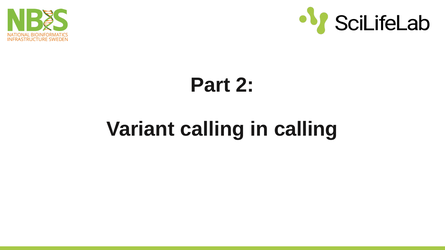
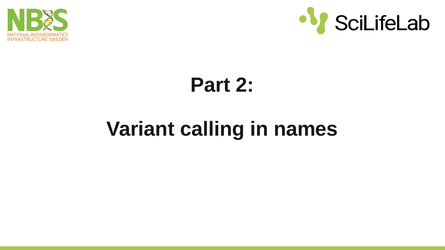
in calling: calling -> names
